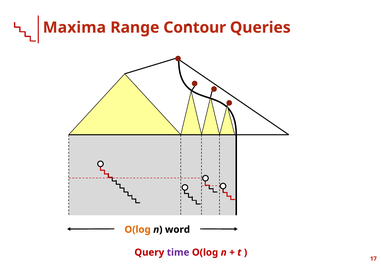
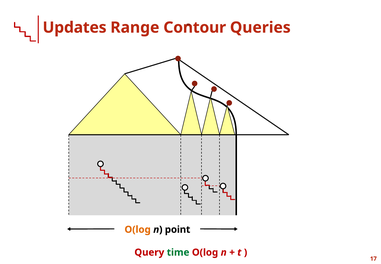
Maxima: Maxima -> Updates
word: word -> point
time colour: purple -> green
